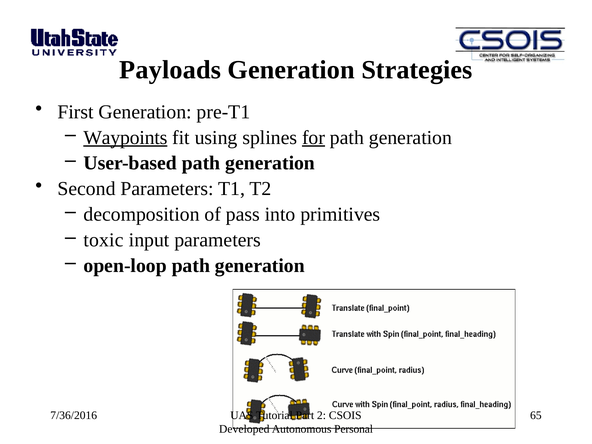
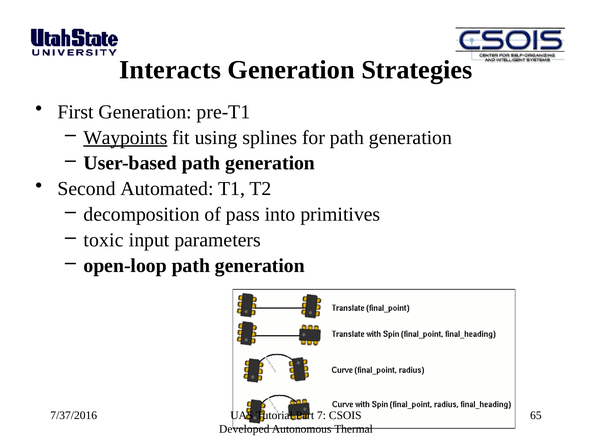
Payloads: Payloads -> Interacts
for underline: present -> none
Second Parameters: Parameters -> Automated
7/36/2016: 7/36/2016 -> 7/37/2016
2: 2 -> 7
Personal: Personal -> Thermal
